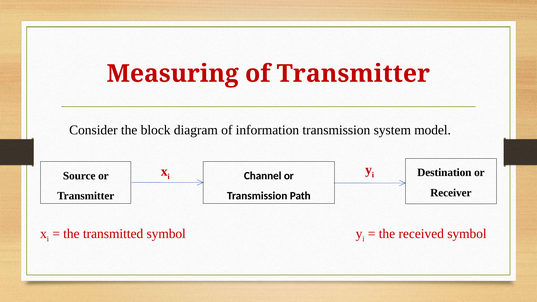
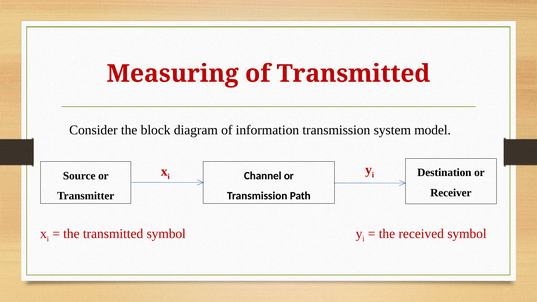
of Transmitter: Transmitter -> Transmitted
